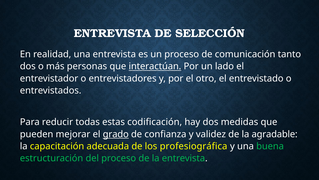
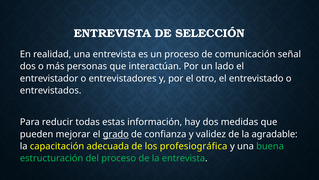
tanto: tanto -> señal
interactúan underline: present -> none
codificación: codificación -> información
